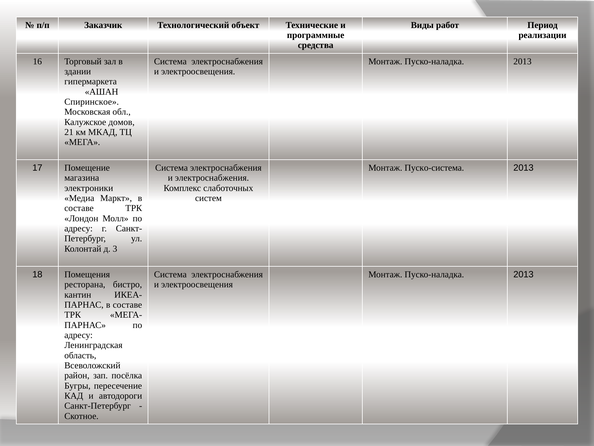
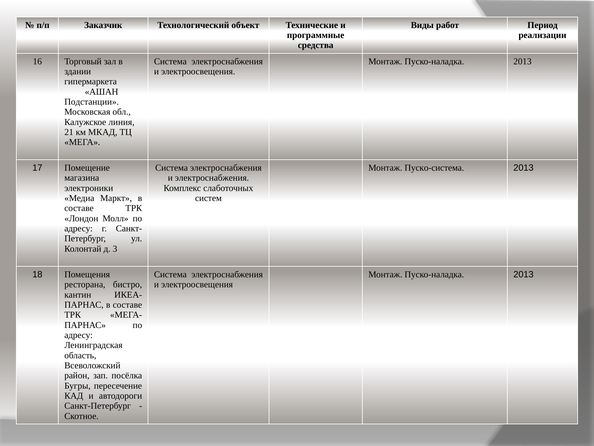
Спиринское: Спиринское -> Подстанции
домов: домов -> линия
